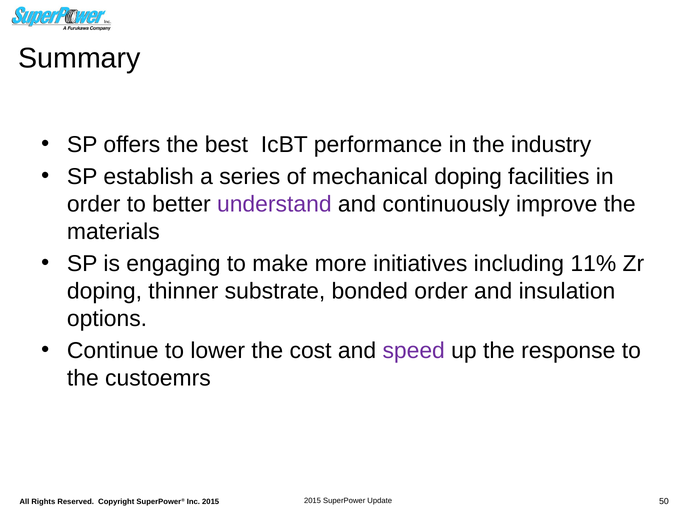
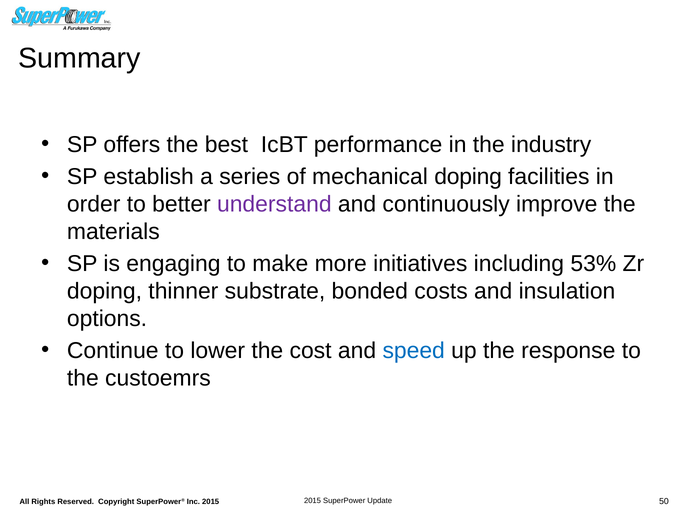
11%: 11% -> 53%
bonded order: order -> costs
speed colour: purple -> blue
